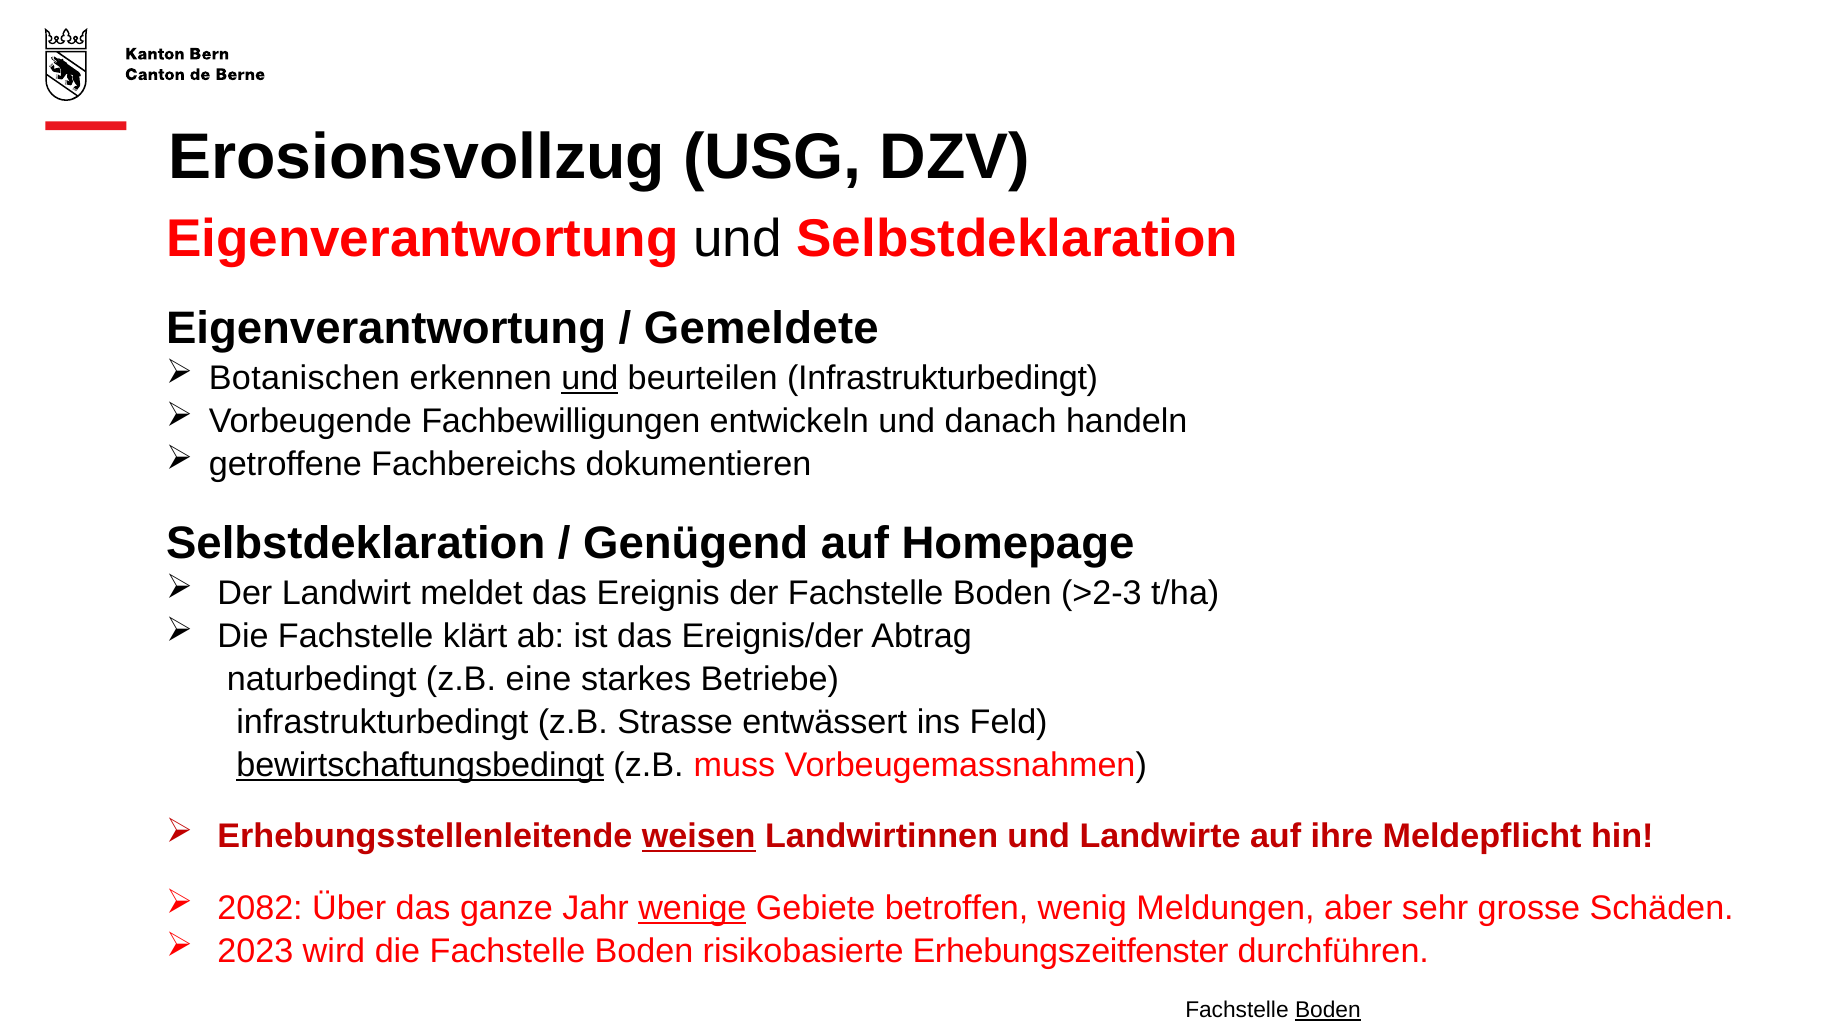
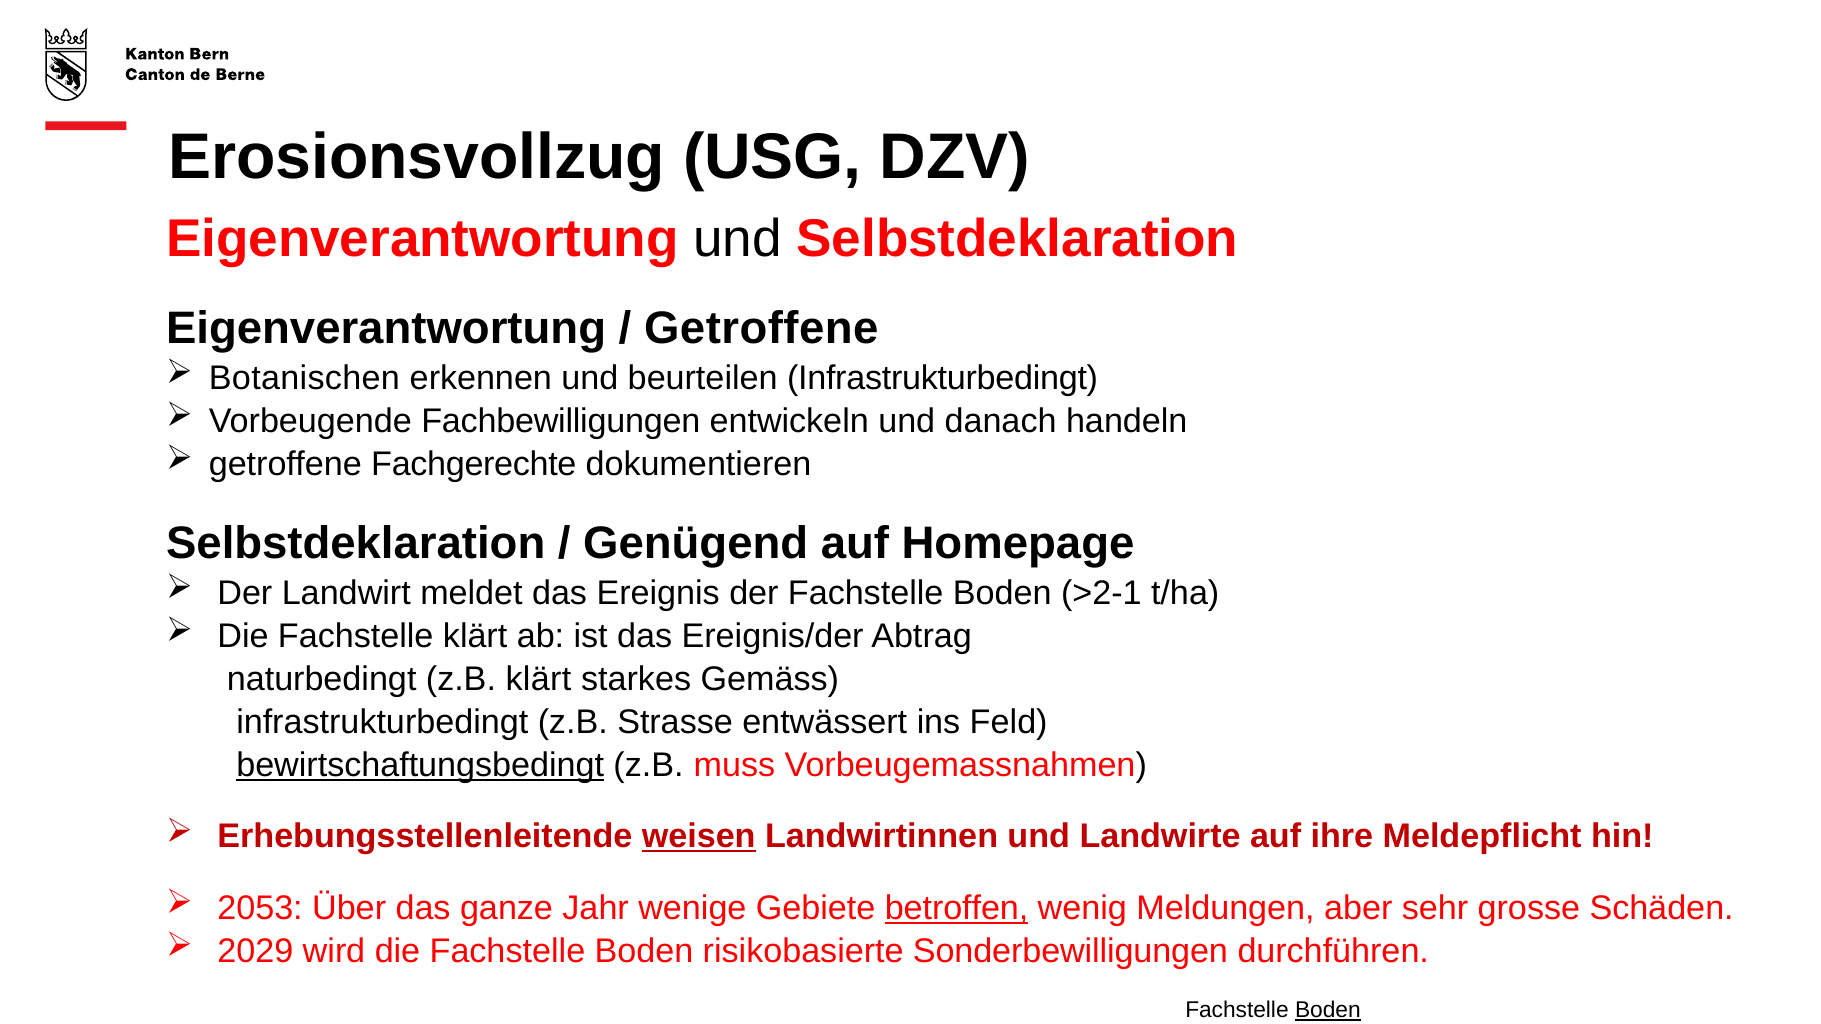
Gemeldete at (761, 329): Gemeldete -> Getroffene
und at (590, 378) underline: present -> none
Fachbereichs: Fachbereichs -> Fachgerechte
>2-3: >2-3 -> >2-1
z.B eine: eine -> klärt
Betriebe: Betriebe -> Gemäss
2082: 2082 -> 2053
wenige underline: present -> none
betroffen underline: none -> present
2023: 2023 -> 2029
Erhebungszeitfenster: Erhebungszeitfenster -> Sonderbewilligungen
